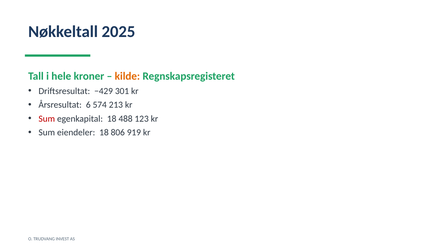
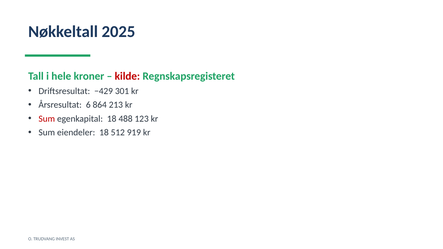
kilde colour: orange -> red
574: 574 -> 864
806: 806 -> 512
